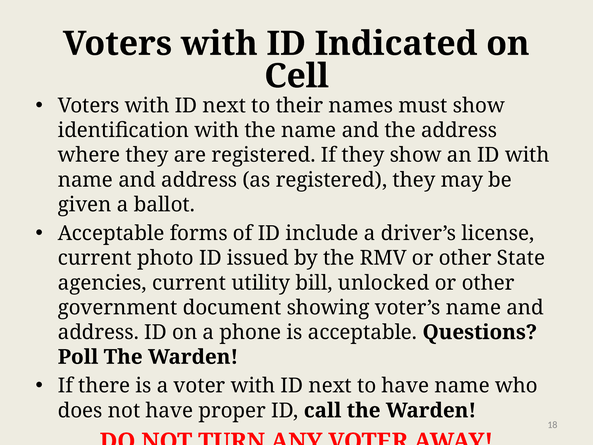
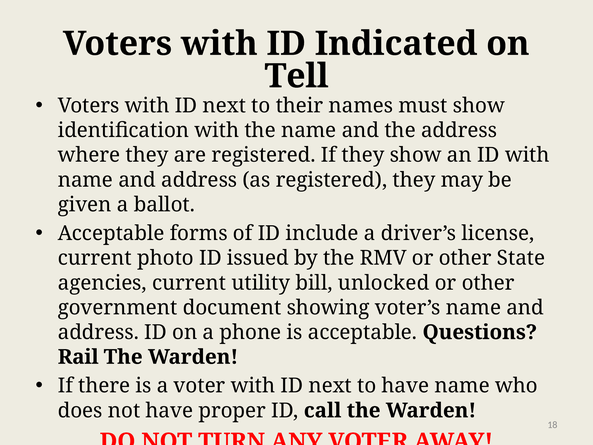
Cell: Cell -> Tell
Poll: Poll -> Rail
